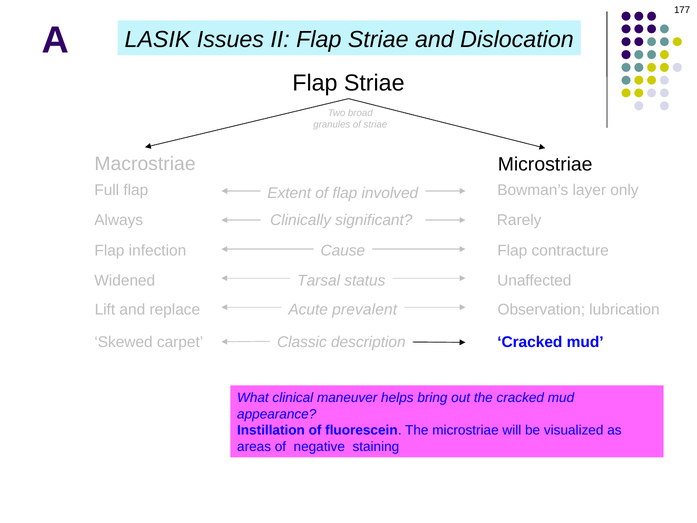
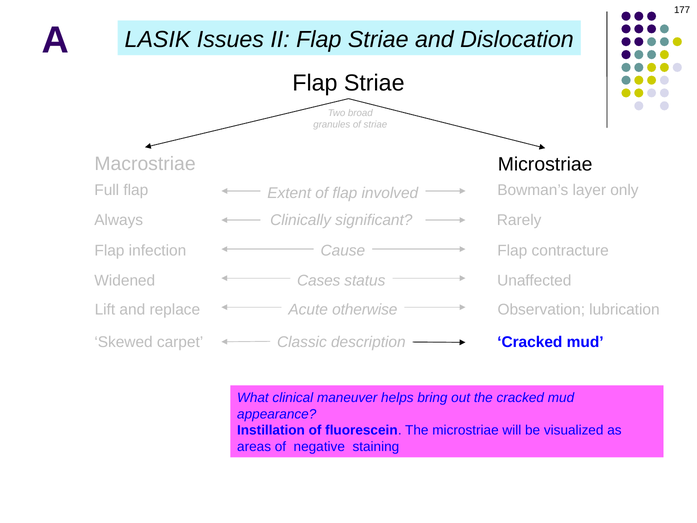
Tarsal: Tarsal -> Cases
prevalent: prevalent -> otherwise
